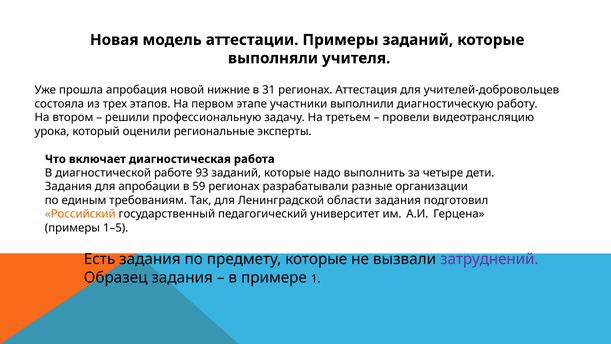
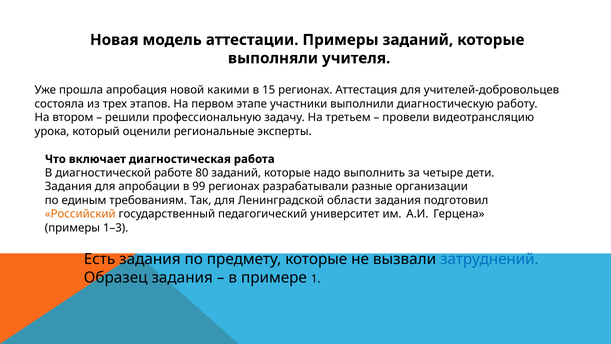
нижние: нижние -> какими
31: 31 -> 15
93: 93 -> 80
59: 59 -> 99
1–5: 1–5 -> 1–3
затруднений colour: purple -> blue
